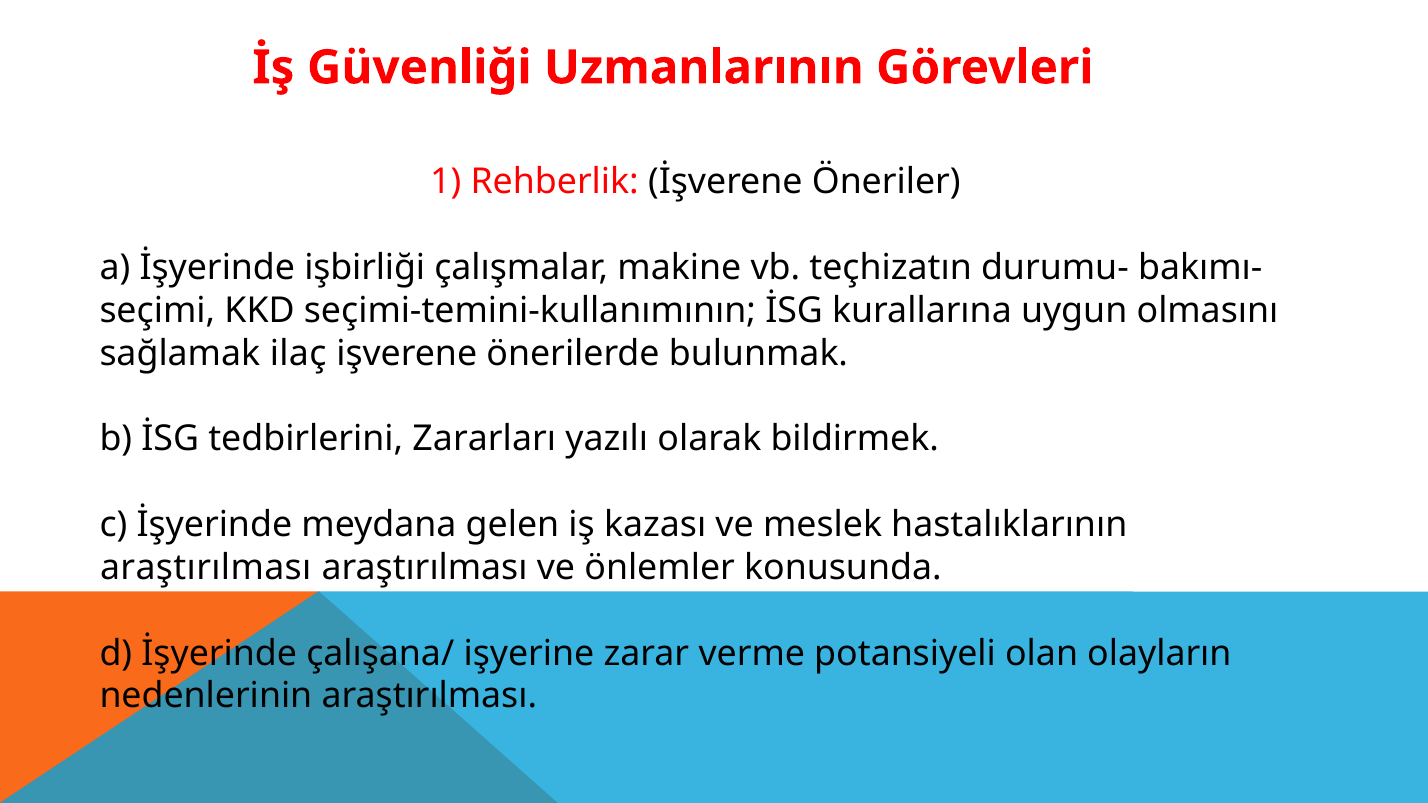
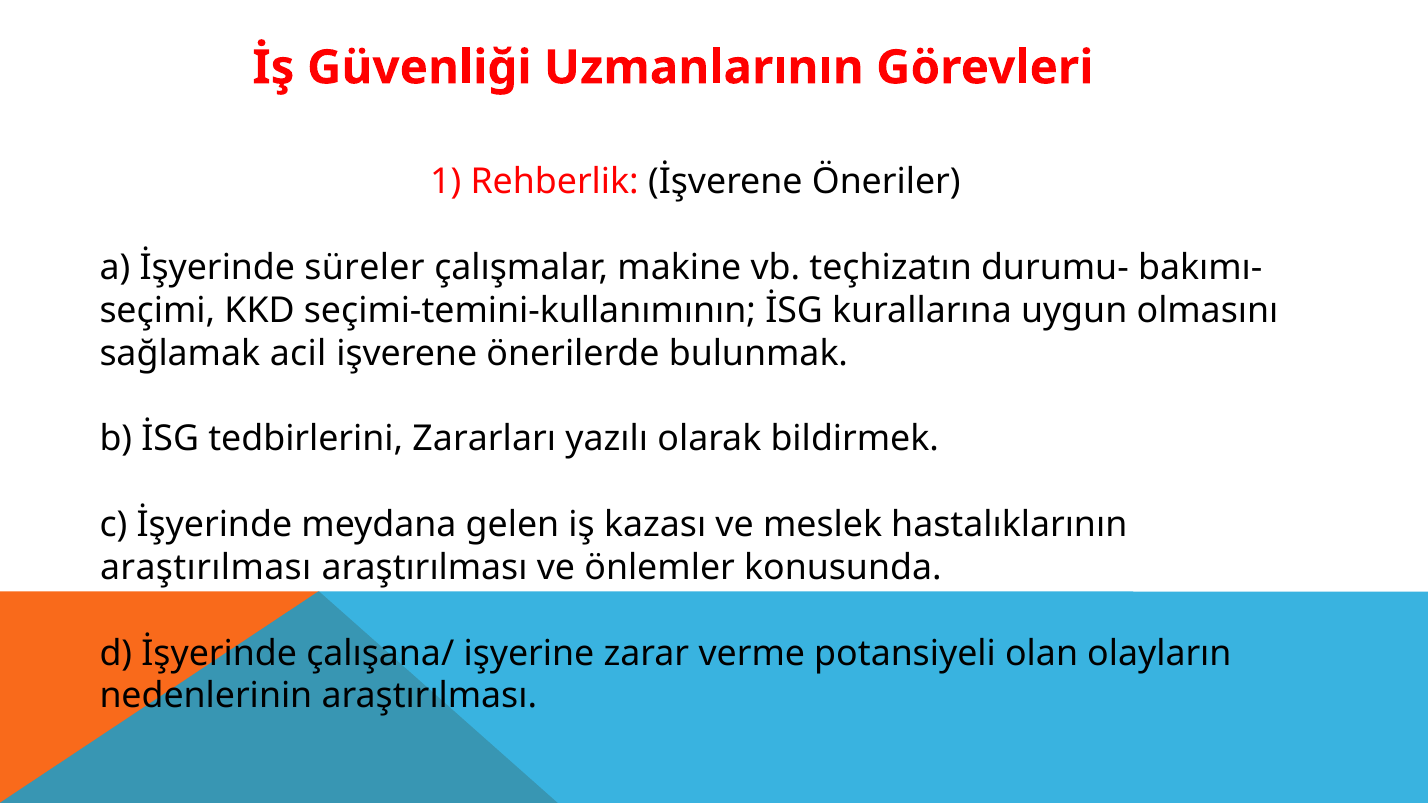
işbirliği: işbirliği -> süreler
ilaç: ilaç -> acil
